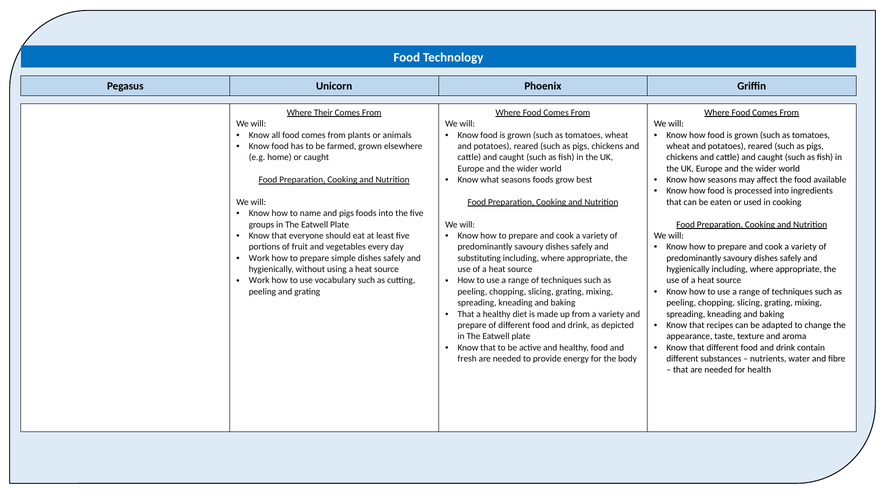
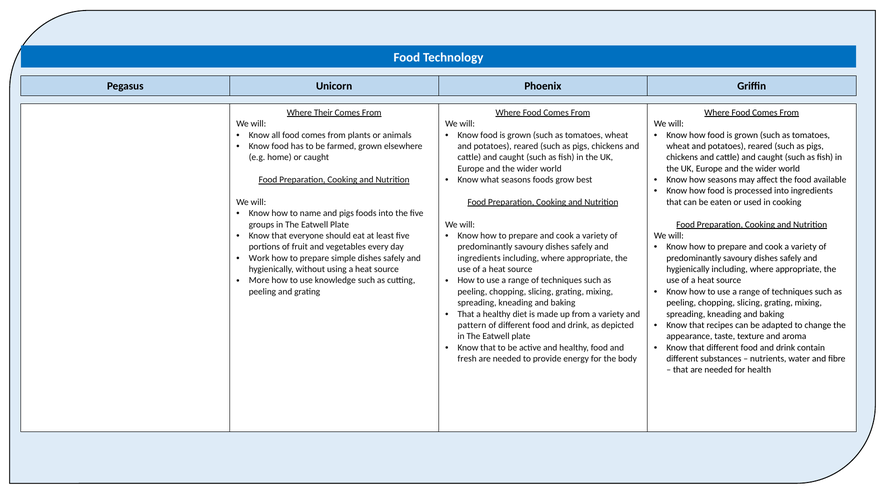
substituting at (479, 258): substituting -> ingredients
Work at (259, 280): Work -> More
vocabulary: vocabulary -> knowledge
prepare at (472, 325): prepare -> pattern
